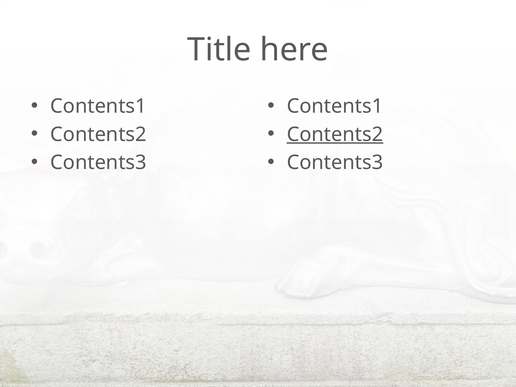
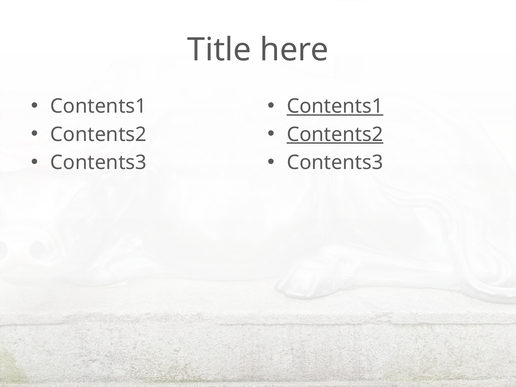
Contents1 at (335, 106) underline: none -> present
